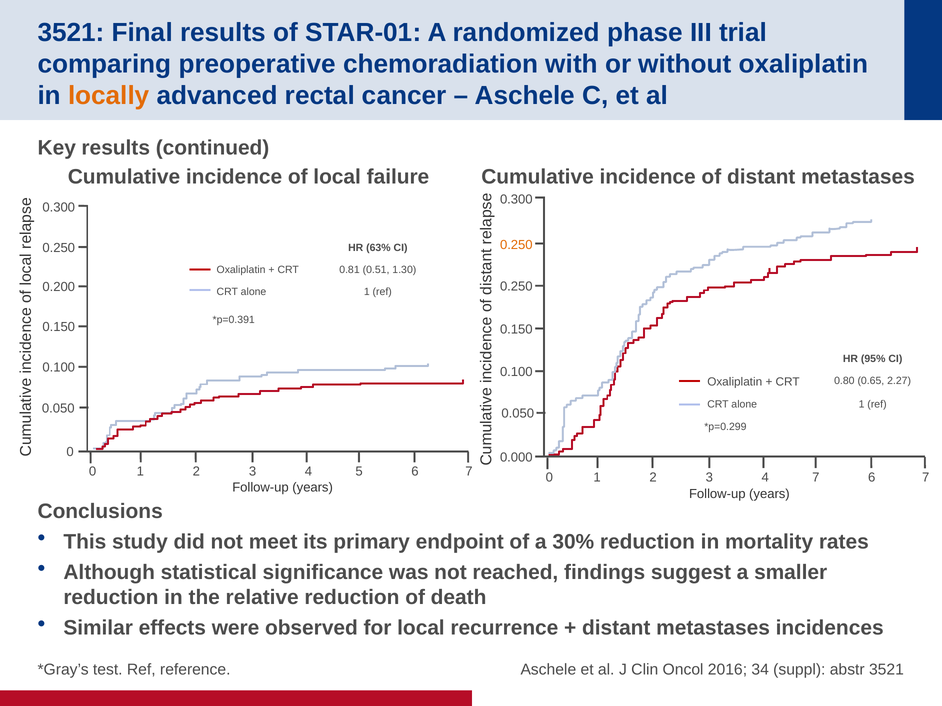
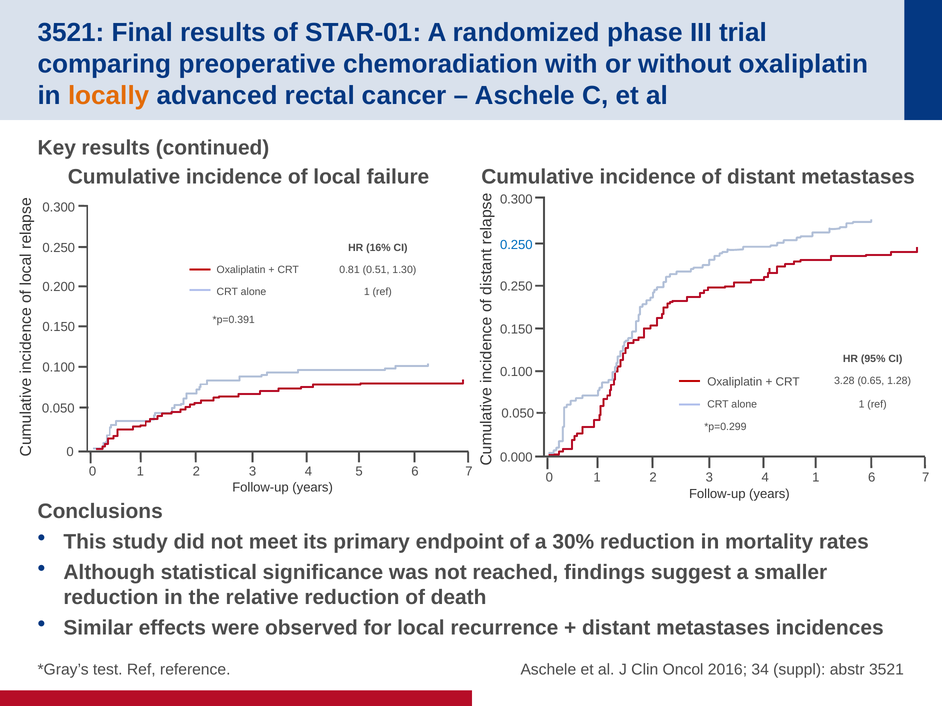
0.250 at (516, 245) colour: orange -> blue
63%: 63% -> 16%
0.80: 0.80 -> 3.28
2.27: 2.27 -> 1.28
4 7: 7 -> 1
